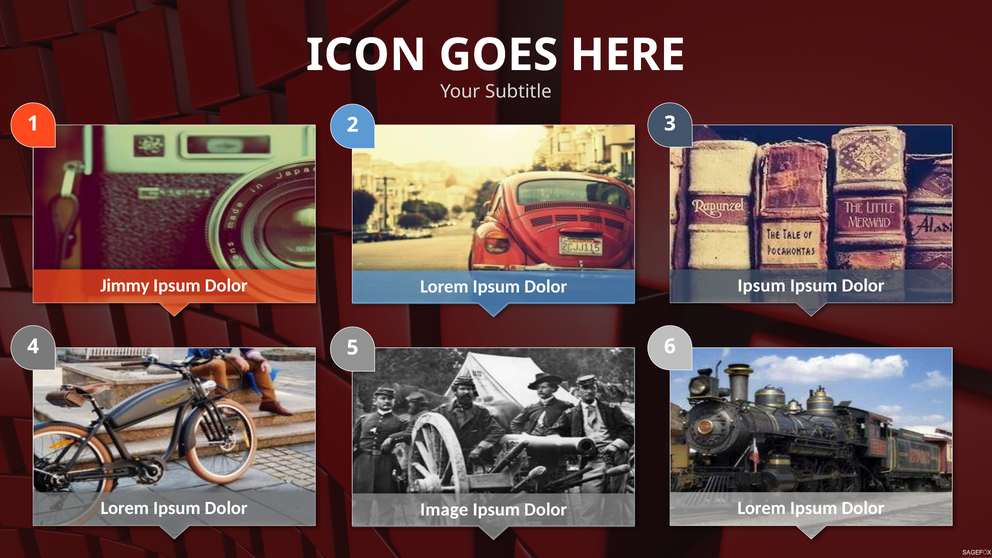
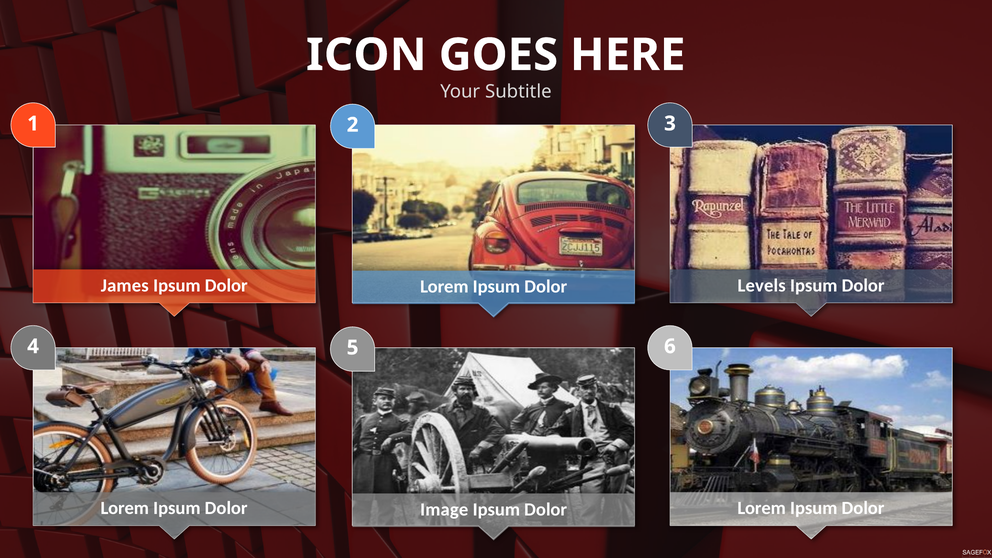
Jimmy: Jimmy -> James
Ipsum at (762, 285): Ipsum -> Levels
